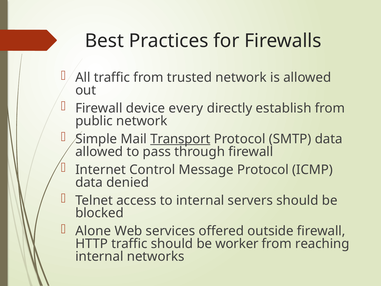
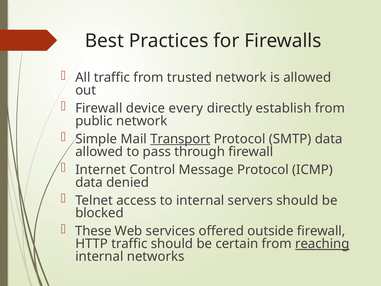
Alone: Alone -> These
worker: worker -> certain
reaching underline: none -> present
